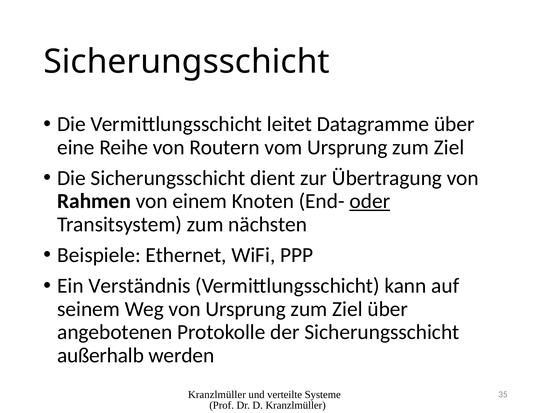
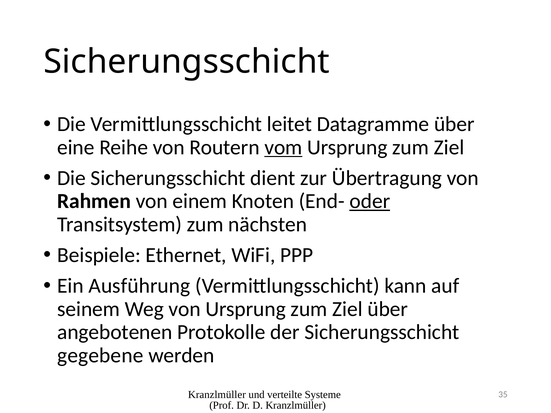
vom underline: none -> present
Verständnis: Verständnis -> Ausführung
außerhalb: außerhalb -> gegebene
